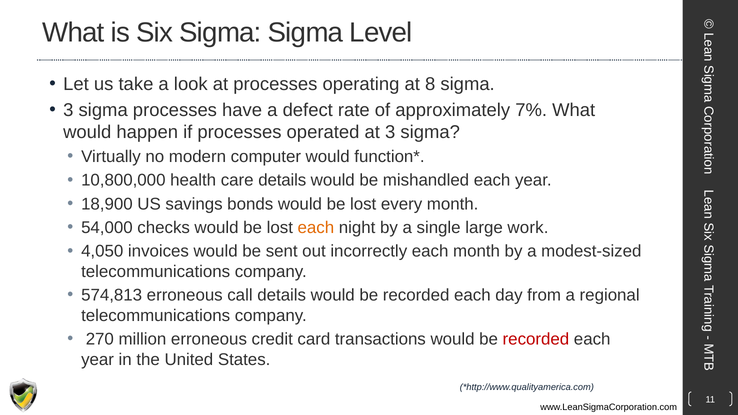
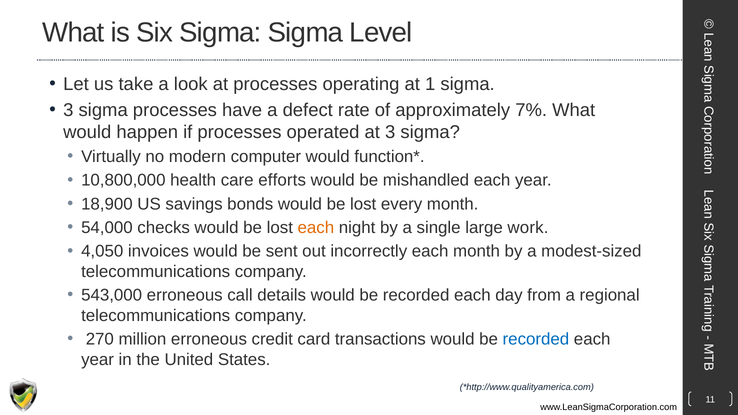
8: 8 -> 1
care details: details -> efforts
574,813: 574,813 -> 543,000
recorded at (536, 339) colour: red -> blue
